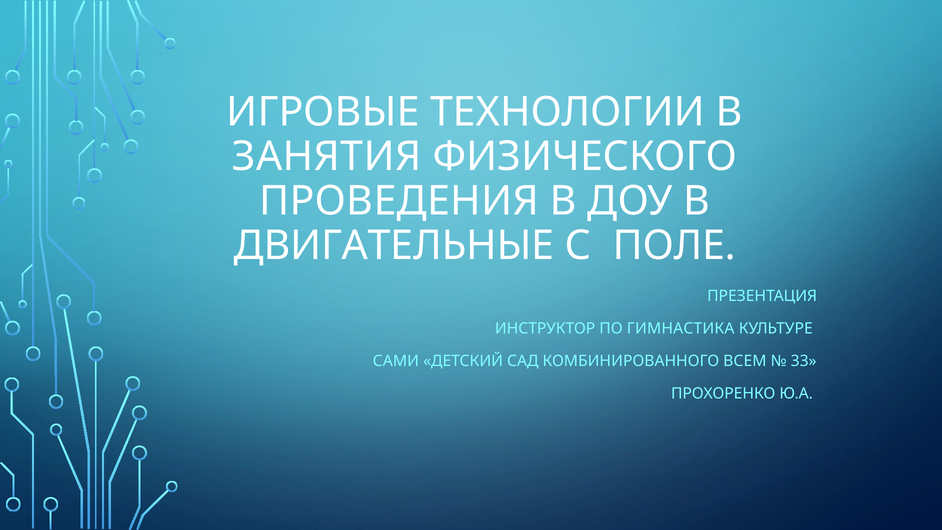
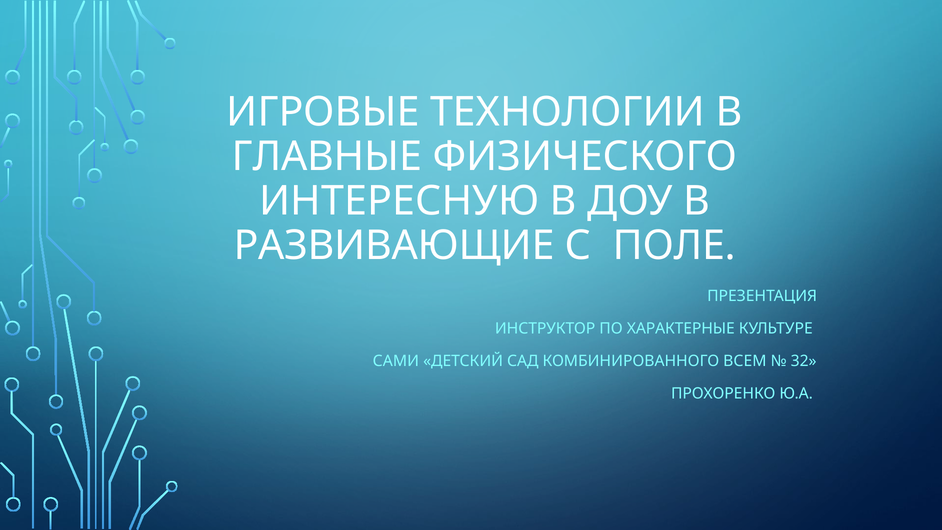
ЗАНЯТИЯ: ЗАНЯТИЯ -> ГЛАВНЫЕ
ПРОВЕДЕНИЯ: ПРОВЕДЕНИЯ -> ИНТЕРЕСНУЮ
ДВИГАТЕЛЬНЫЕ: ДВИГАТЕЛЬНЫЕ -> РАЗВИВАЮЩИЕ
ГИМНАСТИКА: ГИМНАСТИКА -> ХАРАКТЕРНЫЕ
33: 33 -> 32
